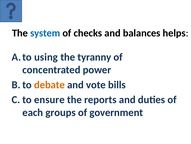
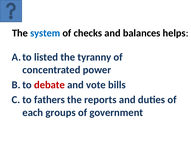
using: using -> listed
debate colour: orange -> red
ensure: ensure -> fathers
